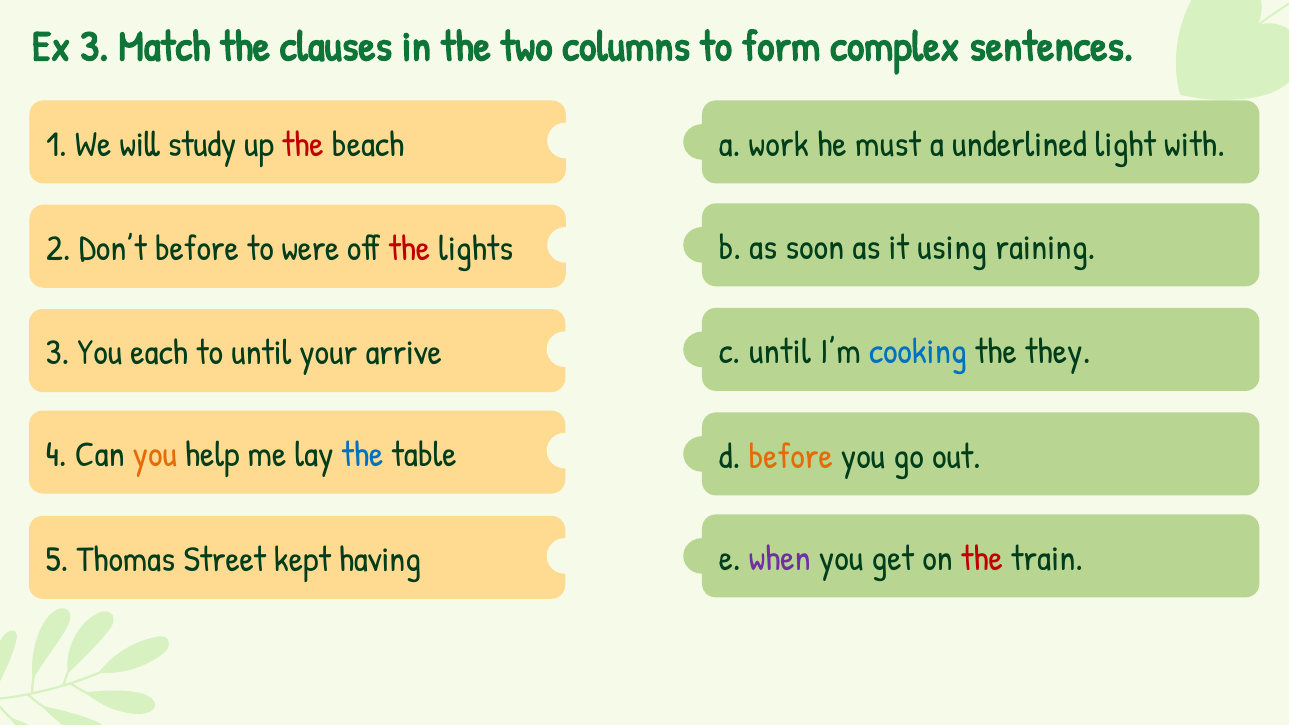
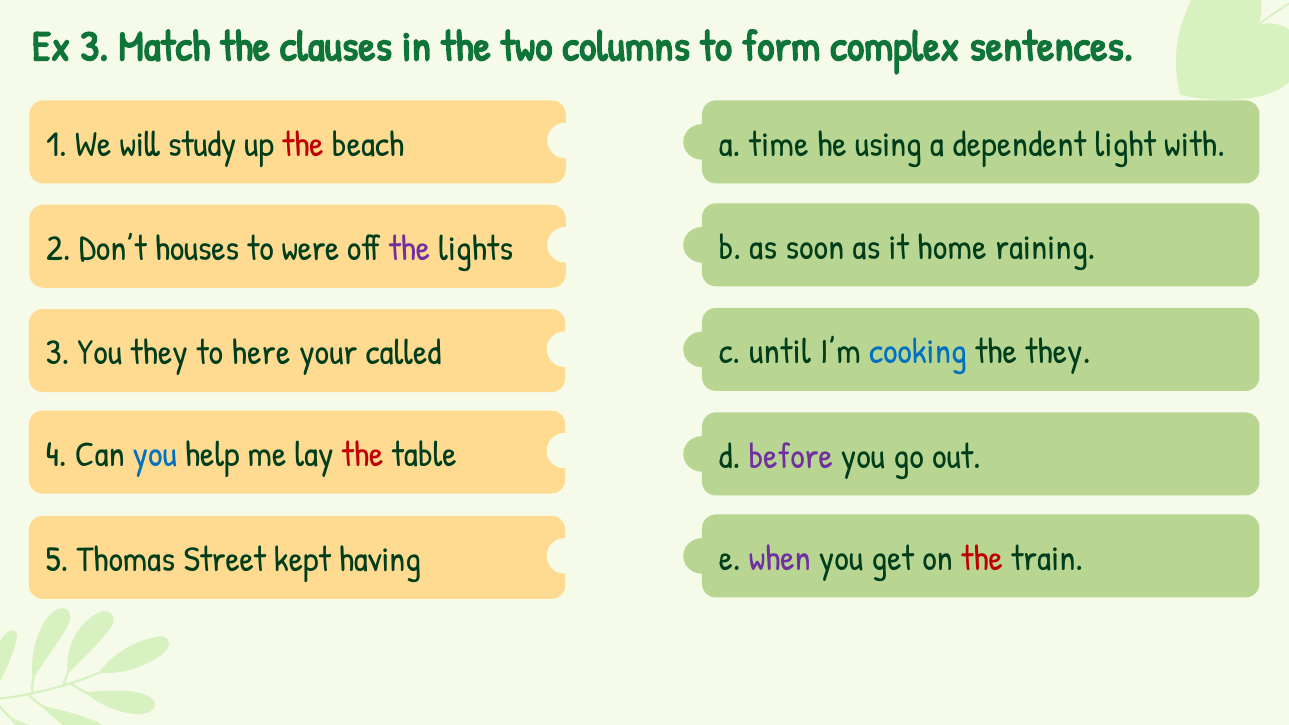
work: work -> time
must: must -> using
underlined: underlined -> dependent
Don’t before: before -> houses
the at (409, 249) colour: red -> purple
using: using -> home
You each: each -> they
to until: until -> here
arrive: arrive -> called
you at (155, 455) colour: orange -> blue
the at (363, 455) colour: blue -> red
before at (791, 456) colour: orange -> purple
